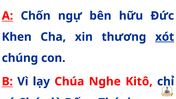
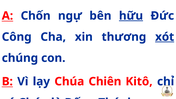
hữu underline: none -> present
Khen: Khen -> Công
Nghe: Nghe -> Chiên
